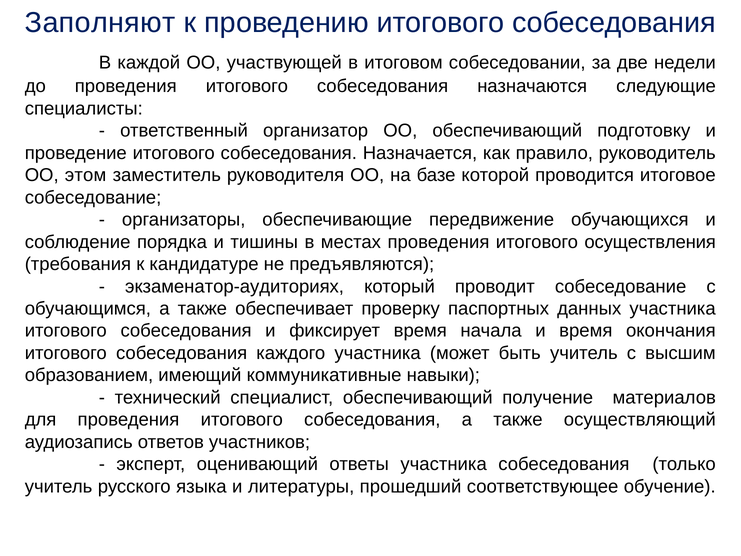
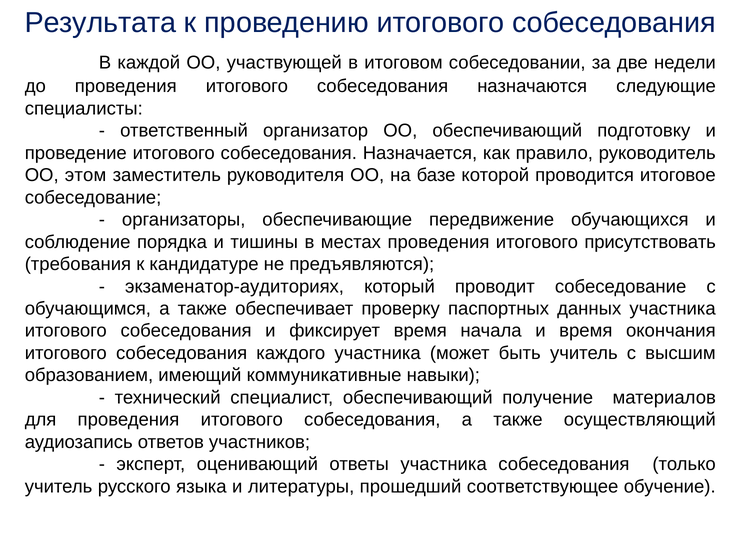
Заполняют: Заполняют -> Результата
осуществления: осуществления -> присутствовать
